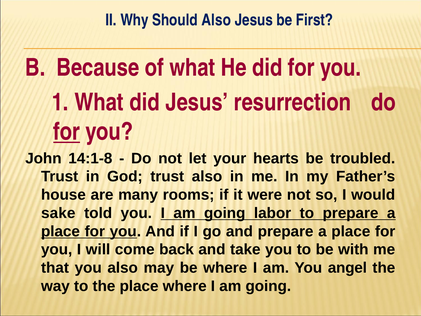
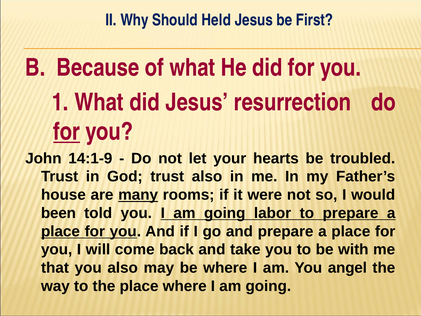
Should Also: Also -> Held
14:1-8: 14:1-8 -> 14:1-9
many underline: none -> present
sake: sake -> been
